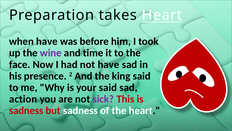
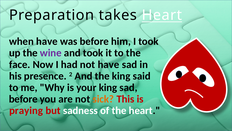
and time: time -> took
your said: said -> king
action at (23, 99): action -> before
sick colour: purple -> orange
sadness at (26, 110): sadness -> praying
